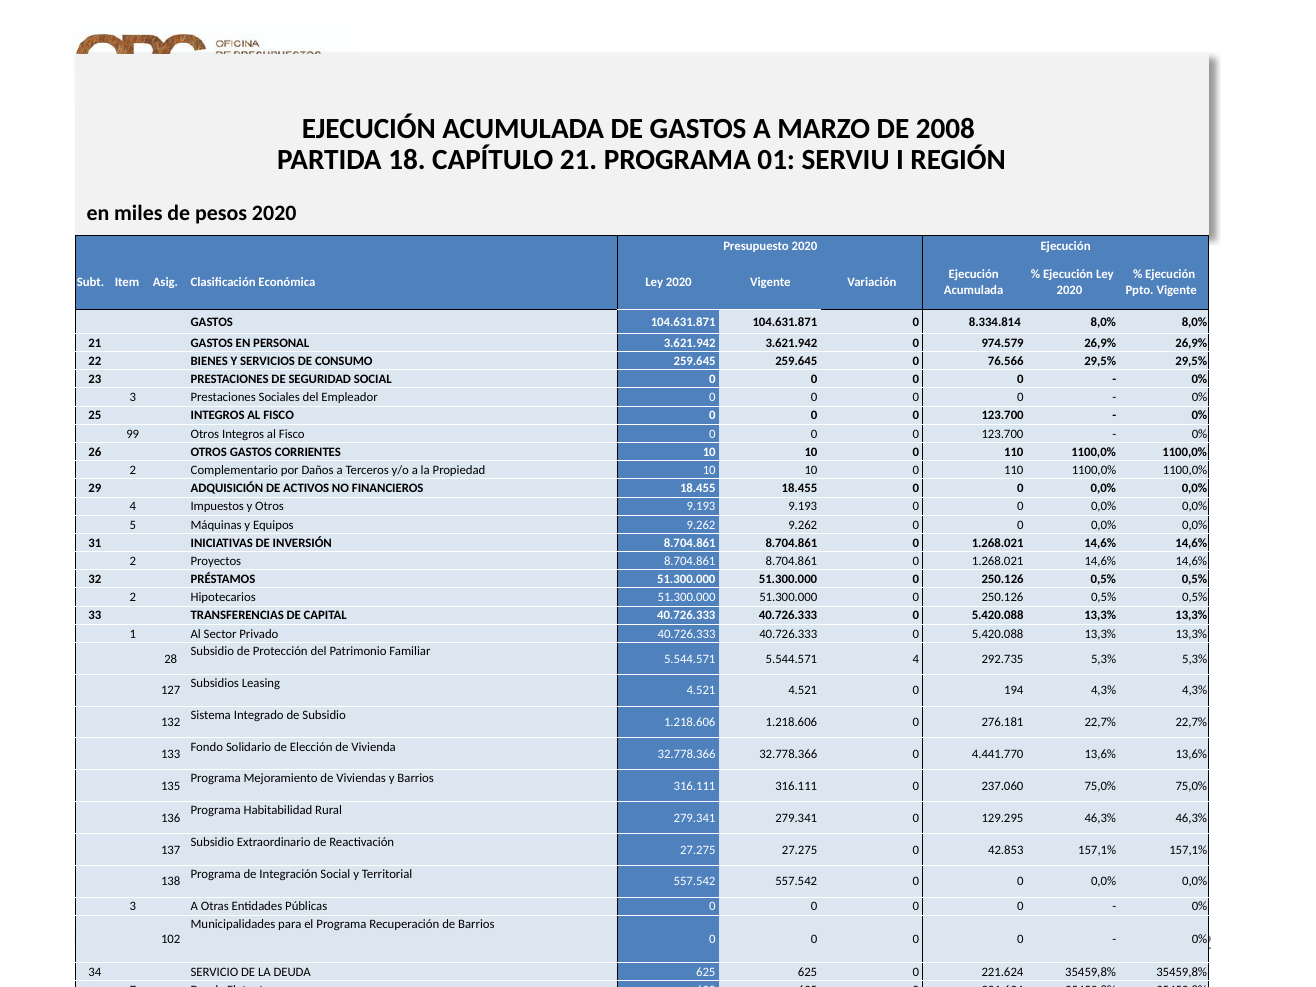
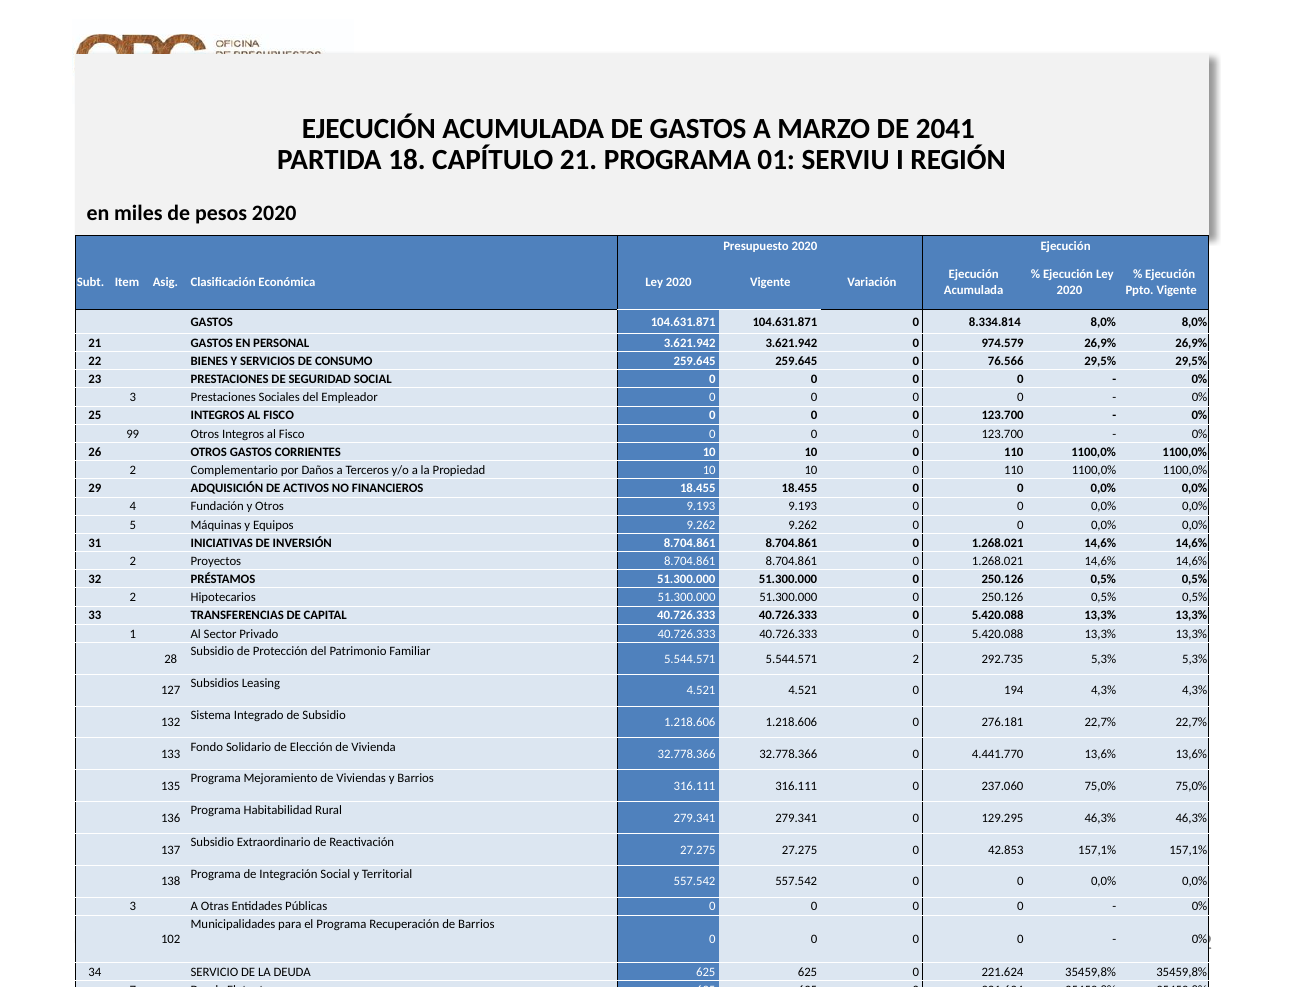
2008: 2008 -> 2041
Impuestos: Impuestos -> Fundación
5.544.571 4: 4 -> 2
